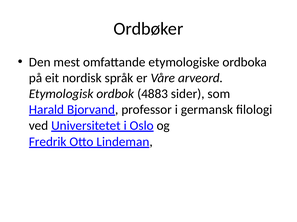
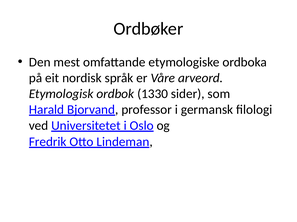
4883: 4883 -> 1330
